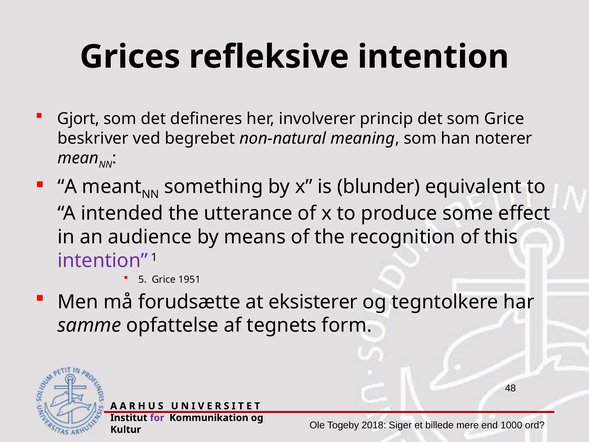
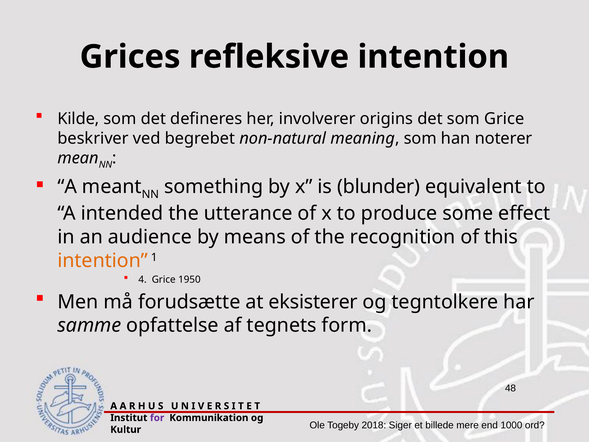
Gjort: Gjort -> Kilde
princip: princip -> origins
intention at (103, 260) colour: purple -> orange
5: 5 -> 4
1951: 1951 -> 1950
